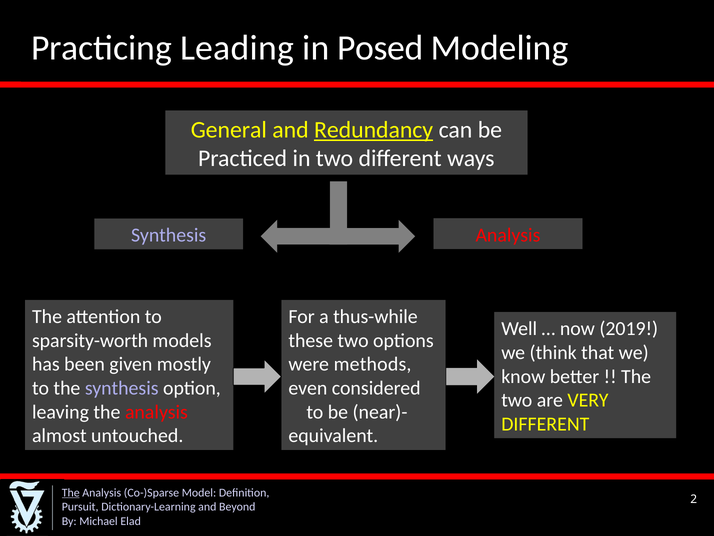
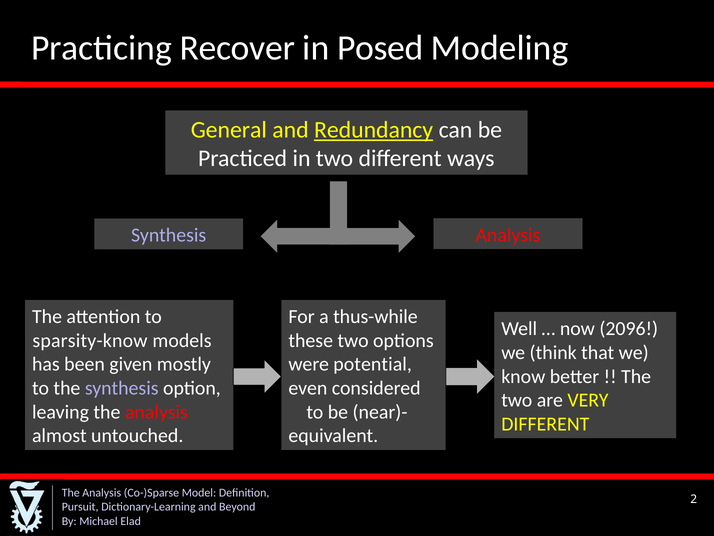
Leading: Leading -> Recover
2019: 2019 -> 2096
sparsity-worth: sparsity-worth -> sparsity-know
methods: methods -> potential
The at (71, 492) underline: present -> none
